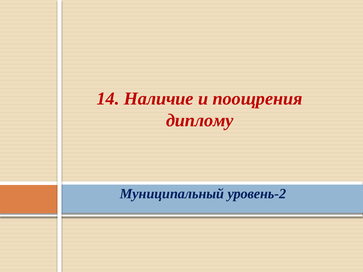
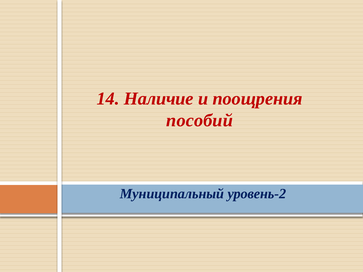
диплому: диплому -> пособий
